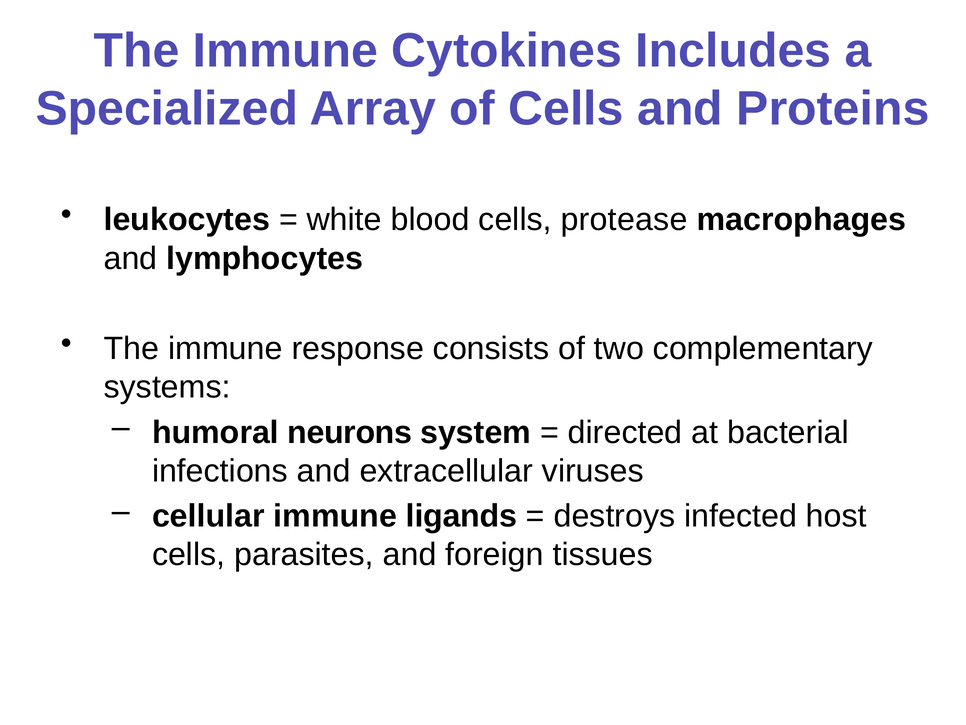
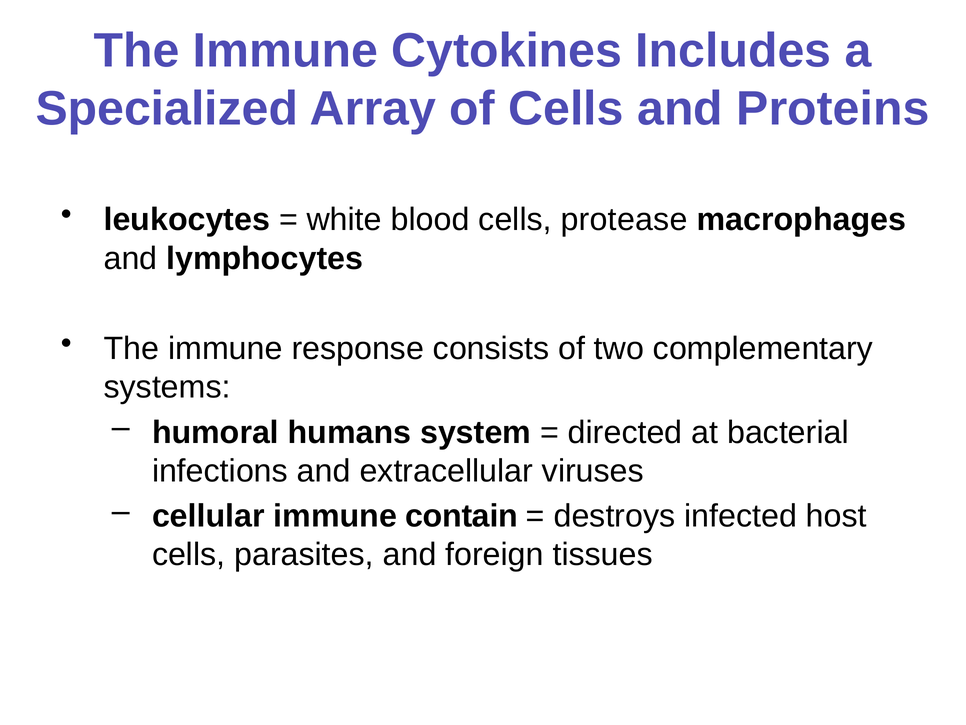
neurons: neurons -> humans
ligands: ligands -> contain
